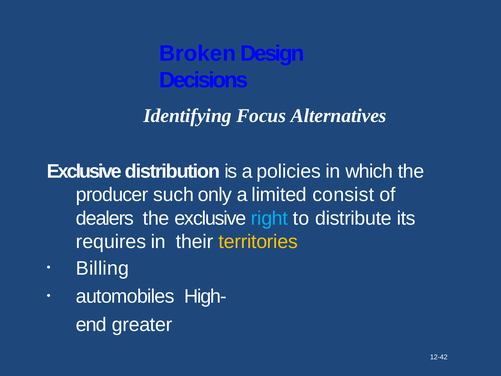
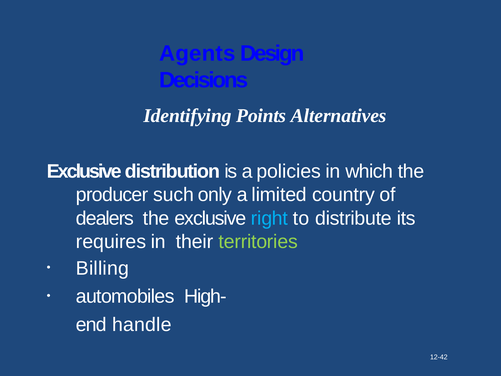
Broken: Broken -> Agents
Focus: Focus -> Points
consist: consist -> country
territories colour: yellow -> light green
greater: greater -> handle
